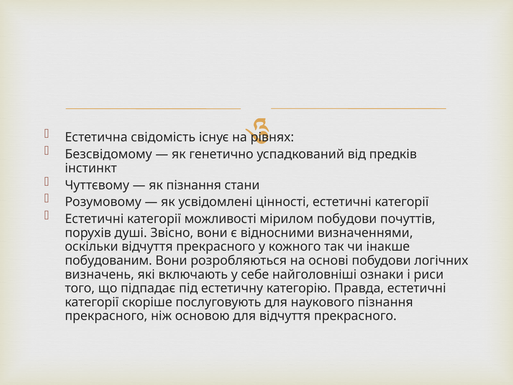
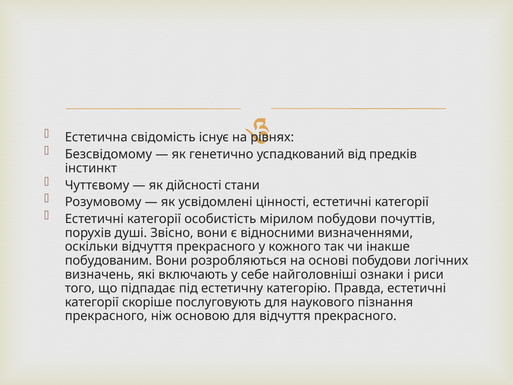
як пізнання: пізнання -> дійсності
можливості: можливості -> особистість
